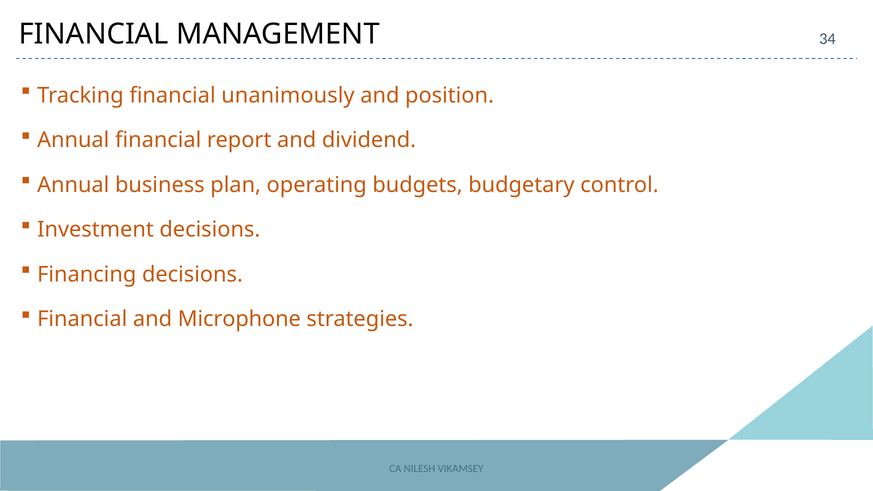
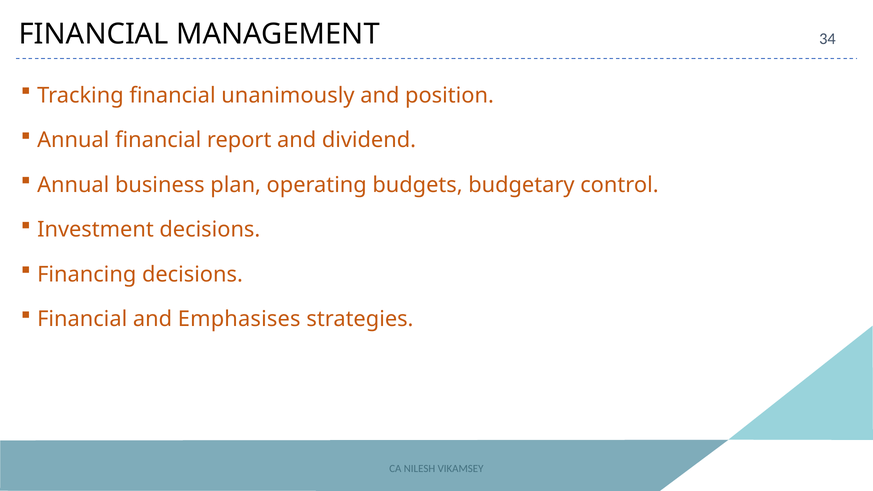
Microphone: Microphone -> Emphasises
